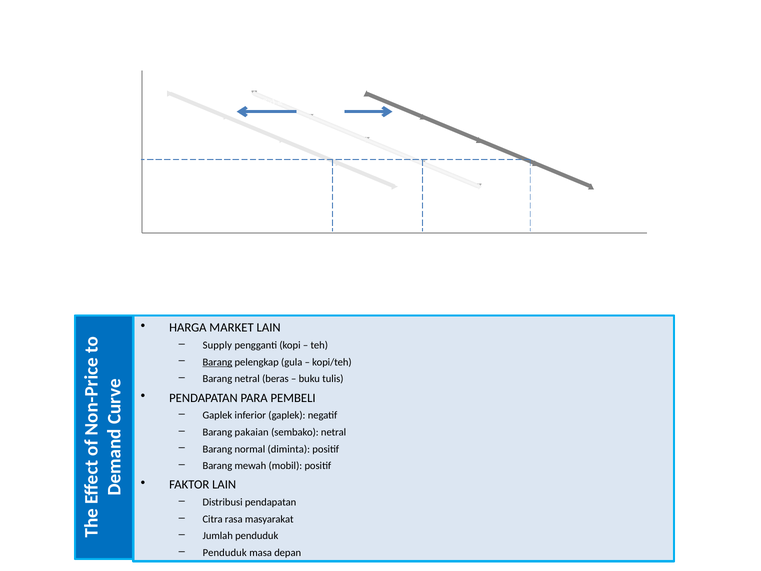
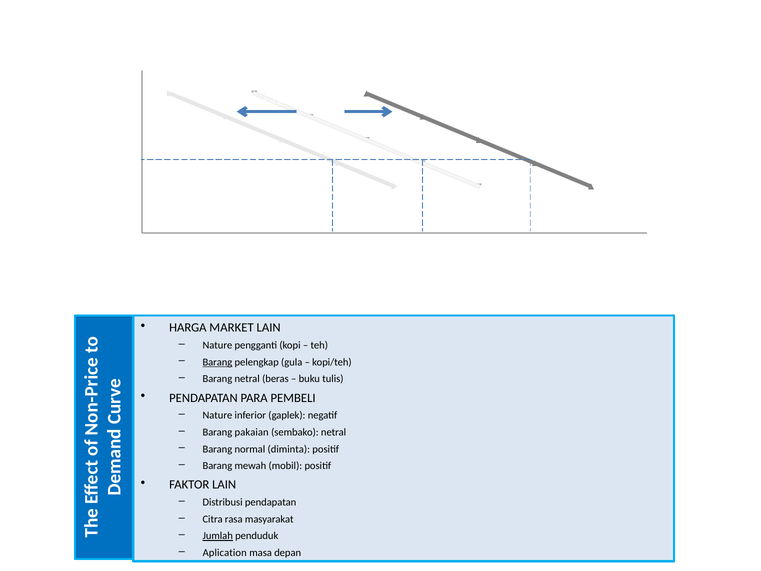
Supply at (217, 345): Supply -> Nature
Gaplek at (217, 415): Gaplek -> Nature
Jumlah underline: none -> present
Penduduk at (225, 553): Penduduk -> Aplication
